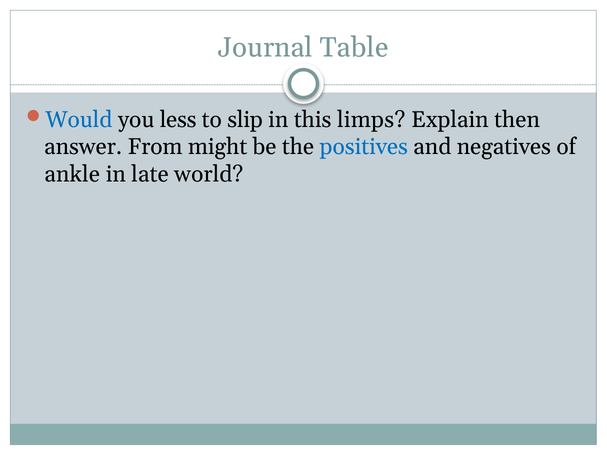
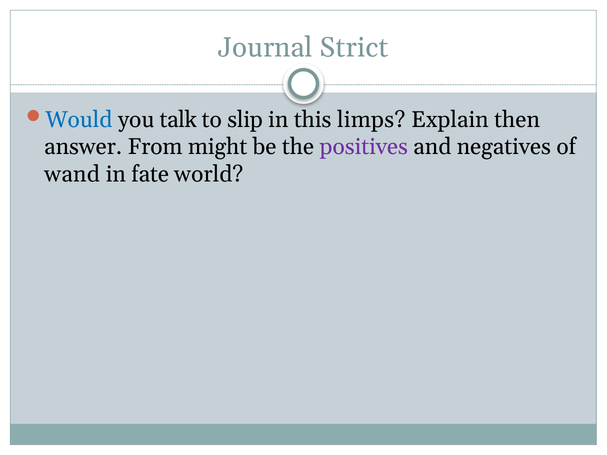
Table: Table -> Strict
less: less -> talk
positives colour: blue -> purple
ankle: ankle -> wand
late: late -> fate
